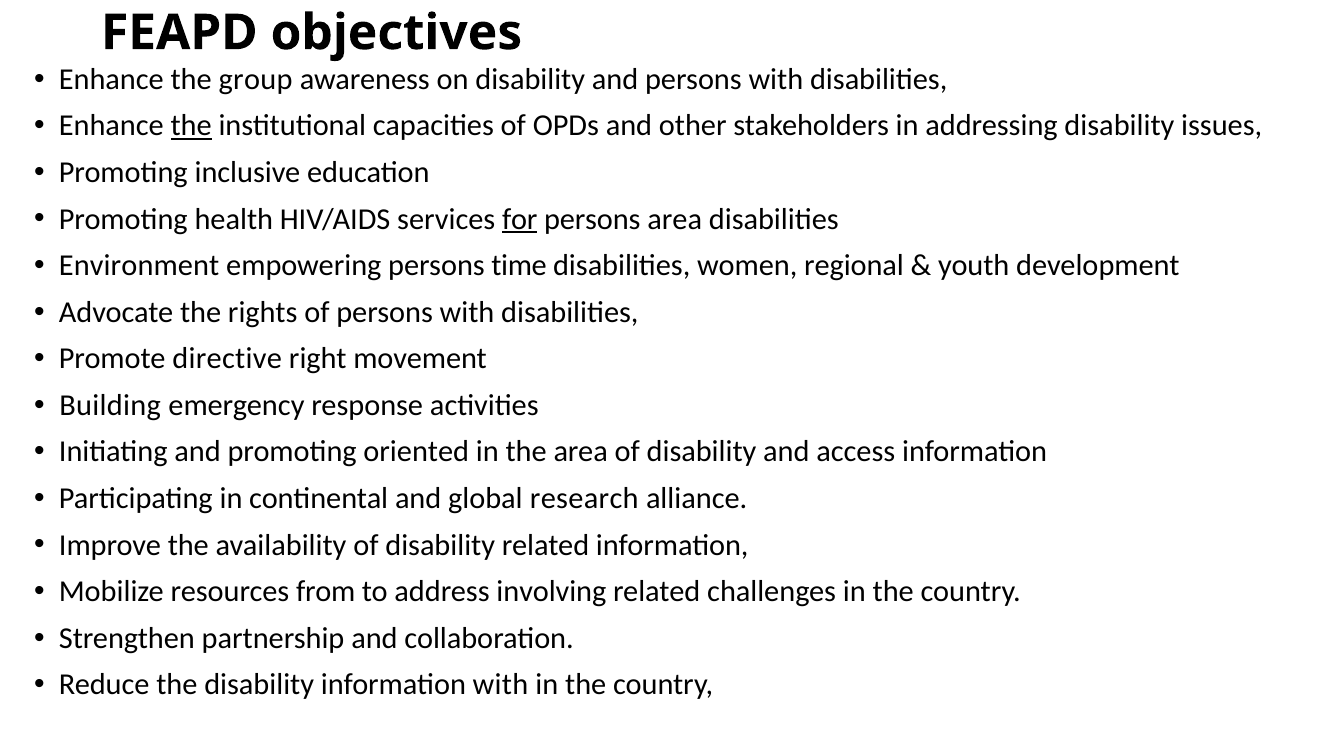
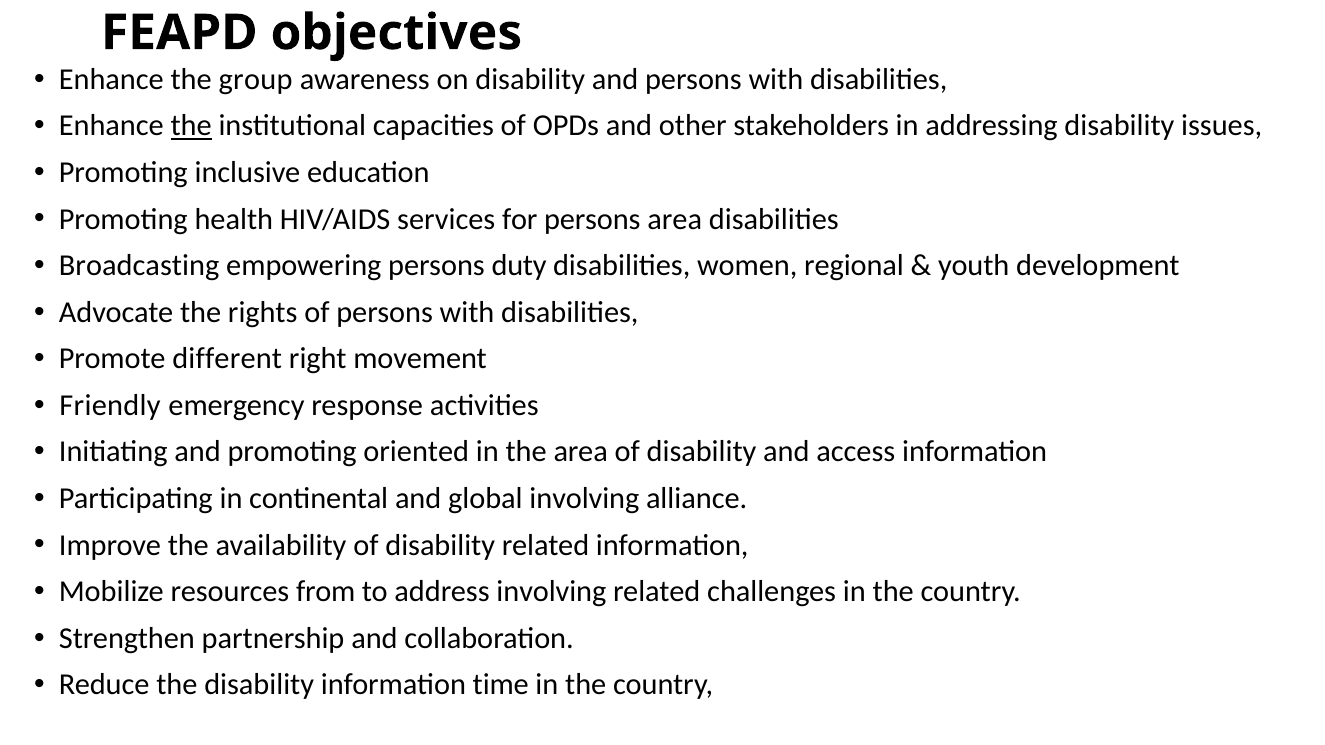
for underline: present -> none
Environment: Environment -> Broadcasting
time: time -> duty
directive: directive -> different
Building: Building -> Friendly
global research: research -> involving
information with: with -> time
